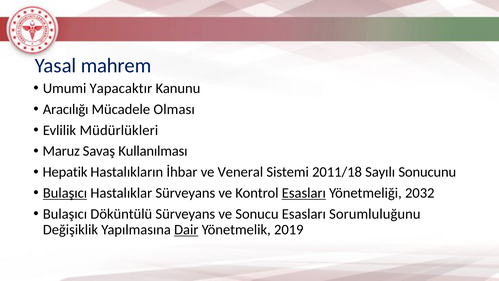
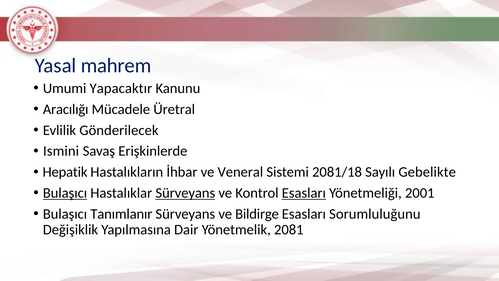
Olması: Olması -> Üretral
Müdürlükleri: Müdürlükleri -> Gönderilecek
Maruz: Maruz -> Ismini
Kullanılması: Kullanılması -> Erişkinlerde
2011/18: 2011/18 -> 2081/18
Sonucunu: Sonucunu -> Gebelikte
Sürveyans at (185, 193) underline: none -> present
2032: 2032 -> 2001
Döküntülü: Döküntülü -> Tanımlanır
Sonucu: Sonucu -> Bildirge
Dair underline: present -> none
2019: 2019 -> 2081
